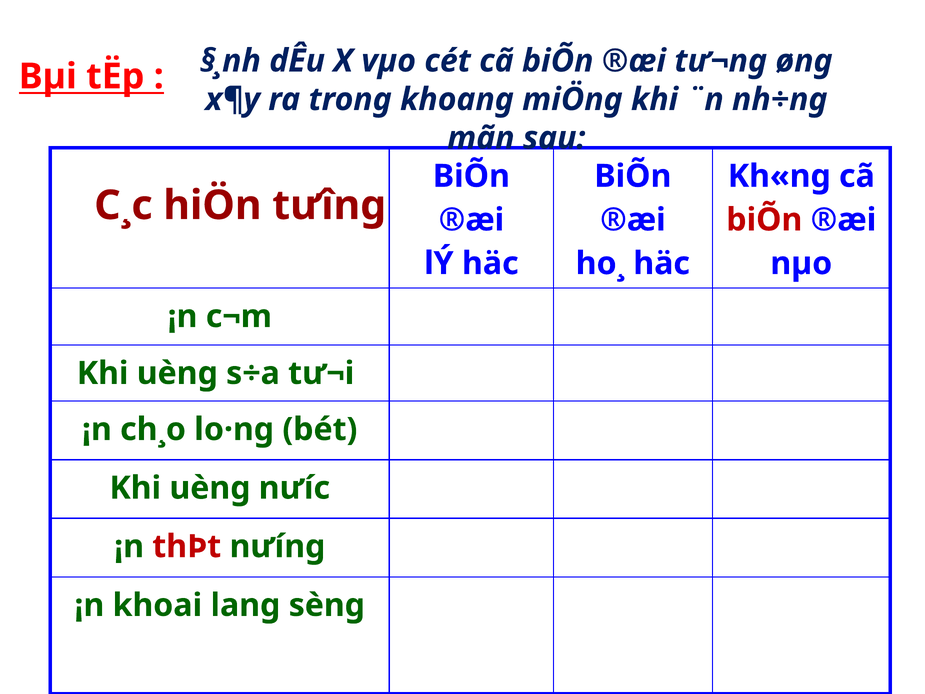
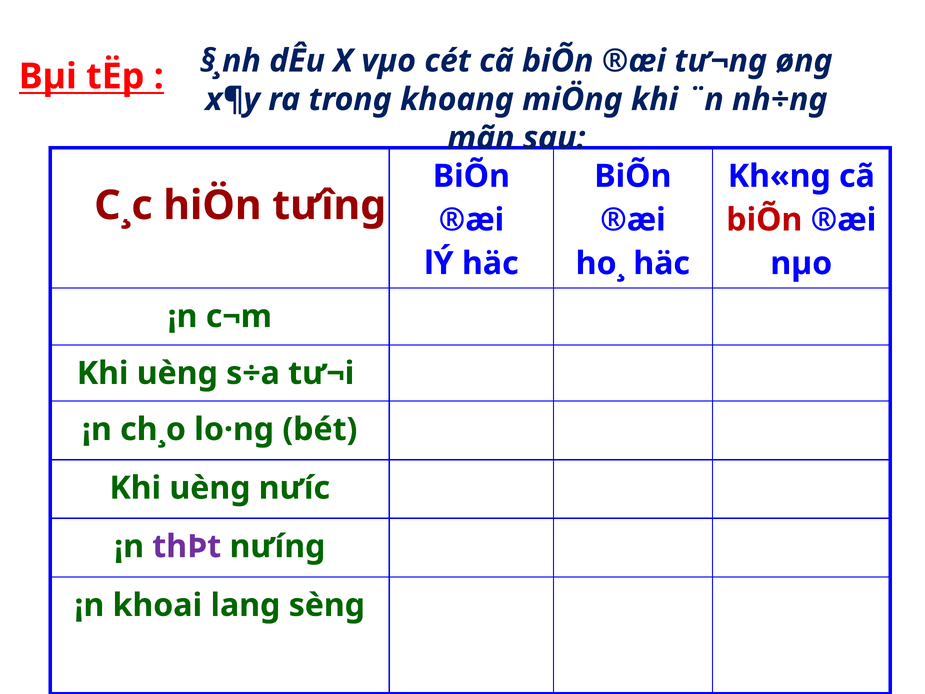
thÞt colour: red -> purple
